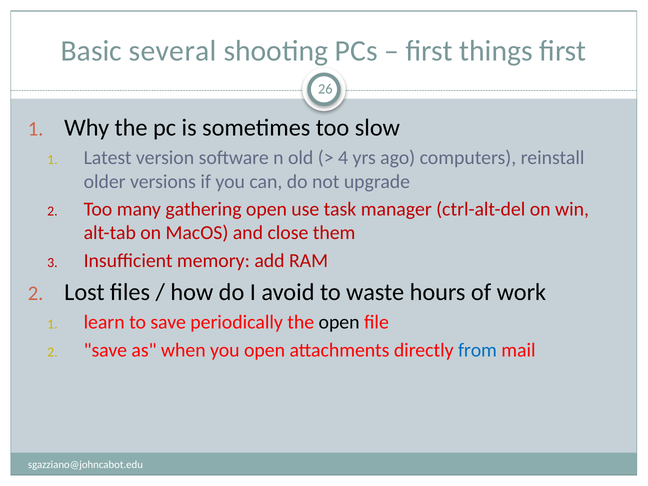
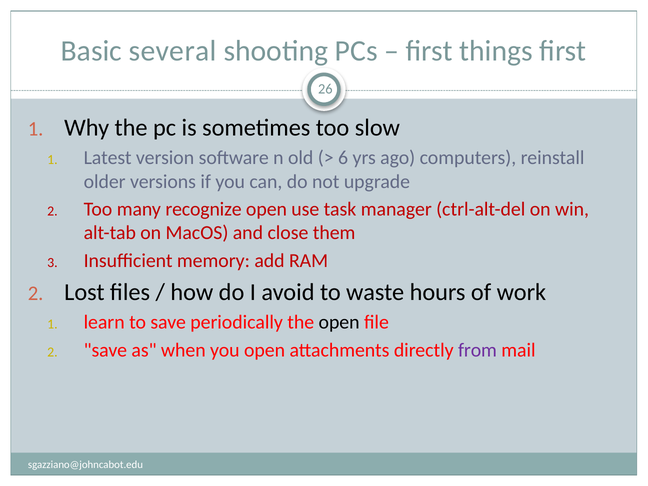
4: 4 -> 6
gathering: gathering -> recognize
from colour: blue -> purple
